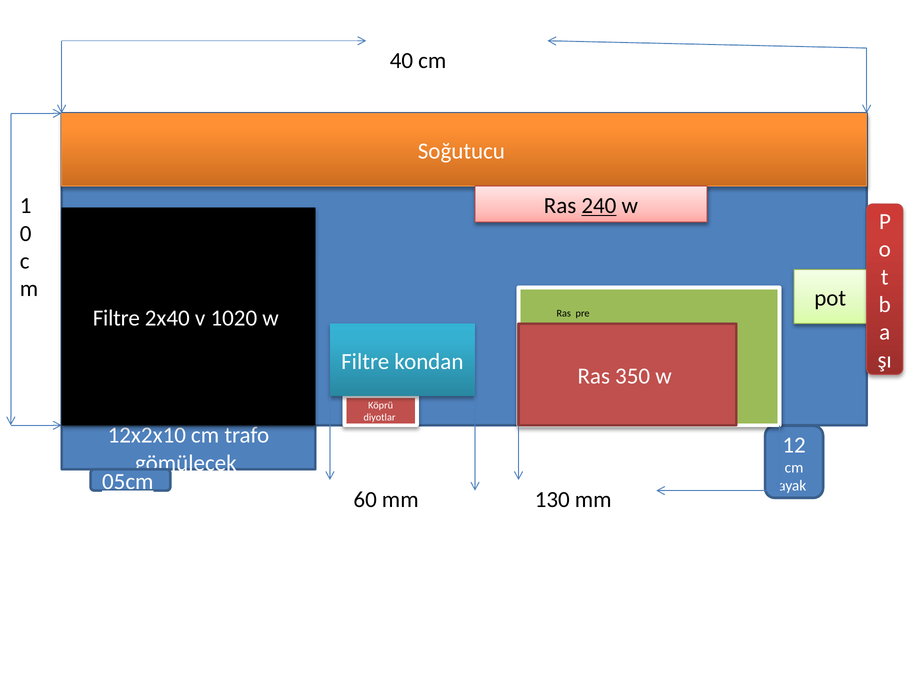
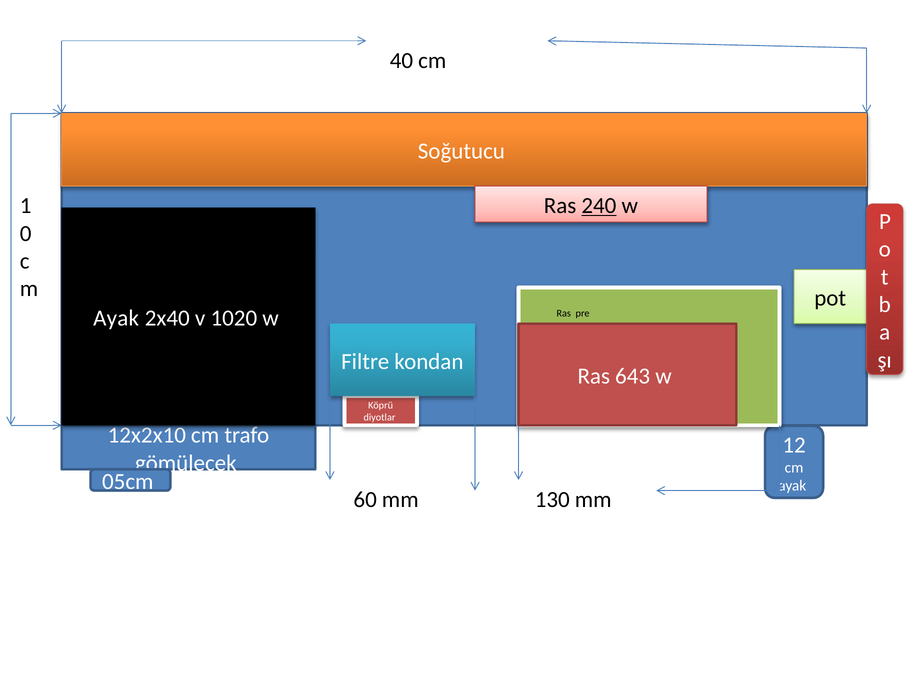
Filtre at (116, 318): Filtre -> Ayak
350: 350 -> 643
05cm underline: present -> none
